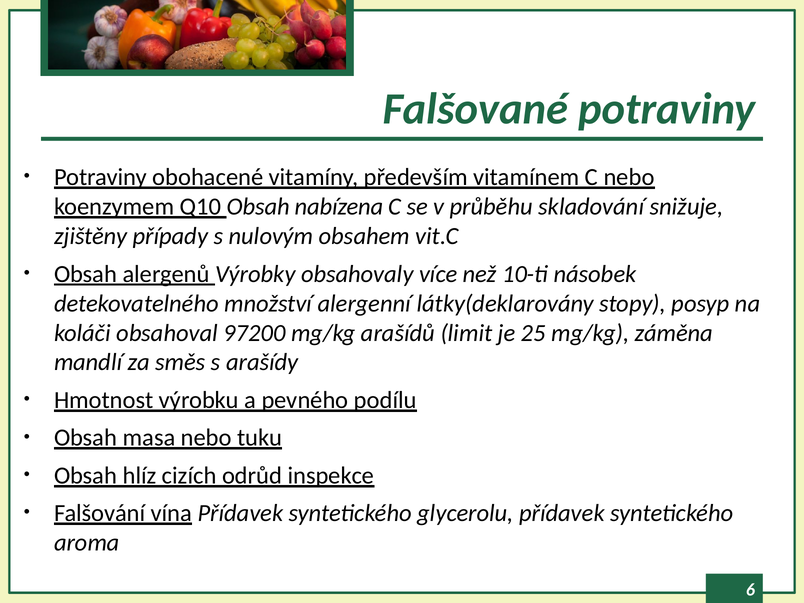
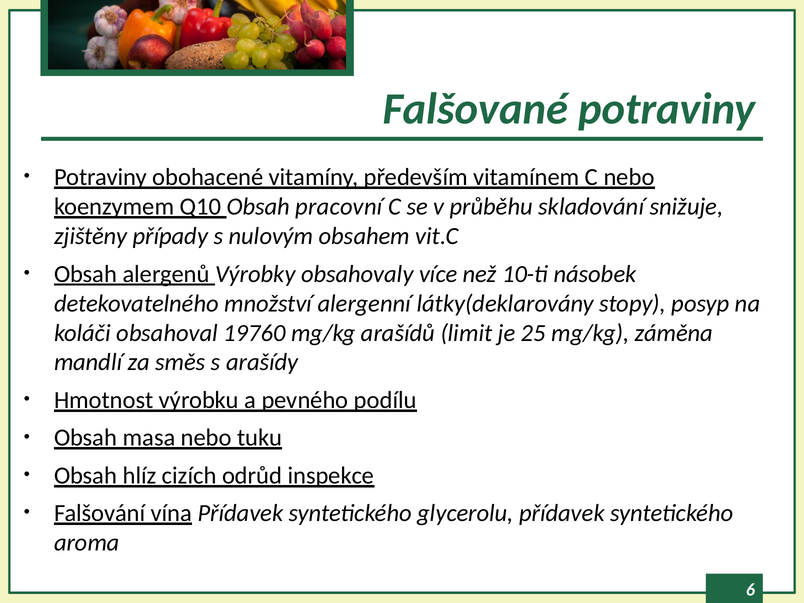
nabízena: nabízena -> pracovní
97200: 97200 -> 19760
